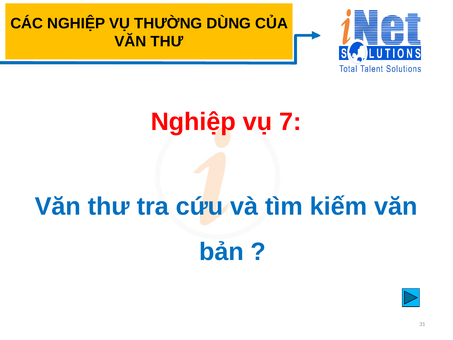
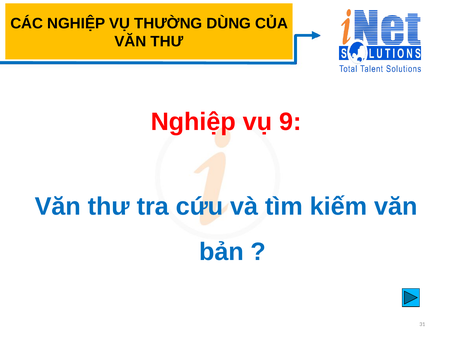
7: 7 -> 9
